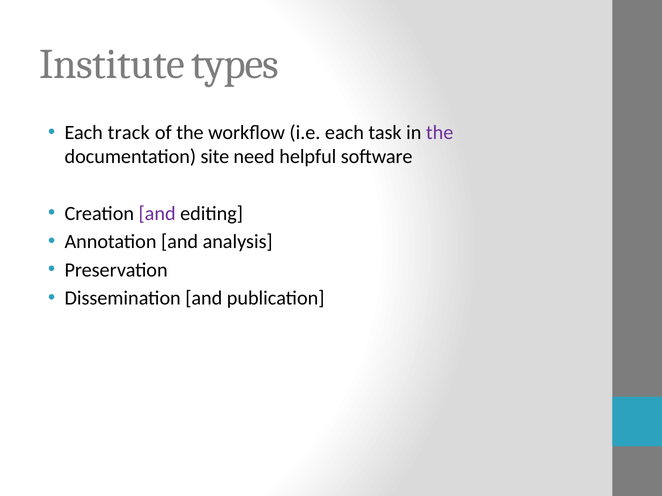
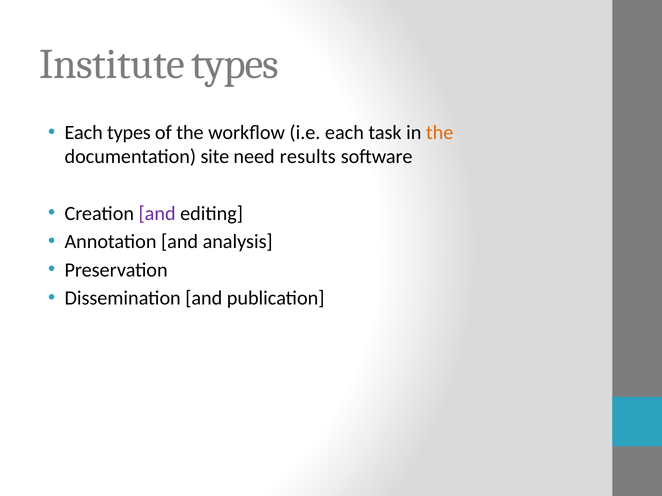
Each track: track -> types
the at (440, 133) colour: purple -> orange
helpful: helpful -> results
